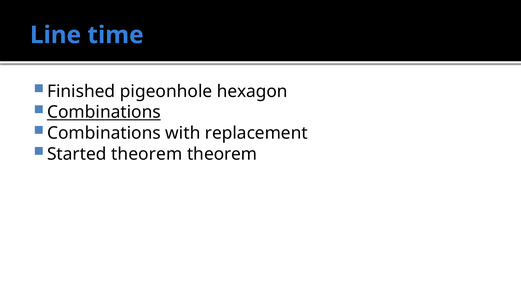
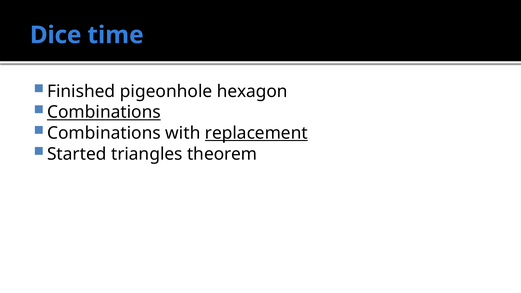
Line: Line -> Dice
replacement underline: none -> present
Started theorem: theorem -> triangles
